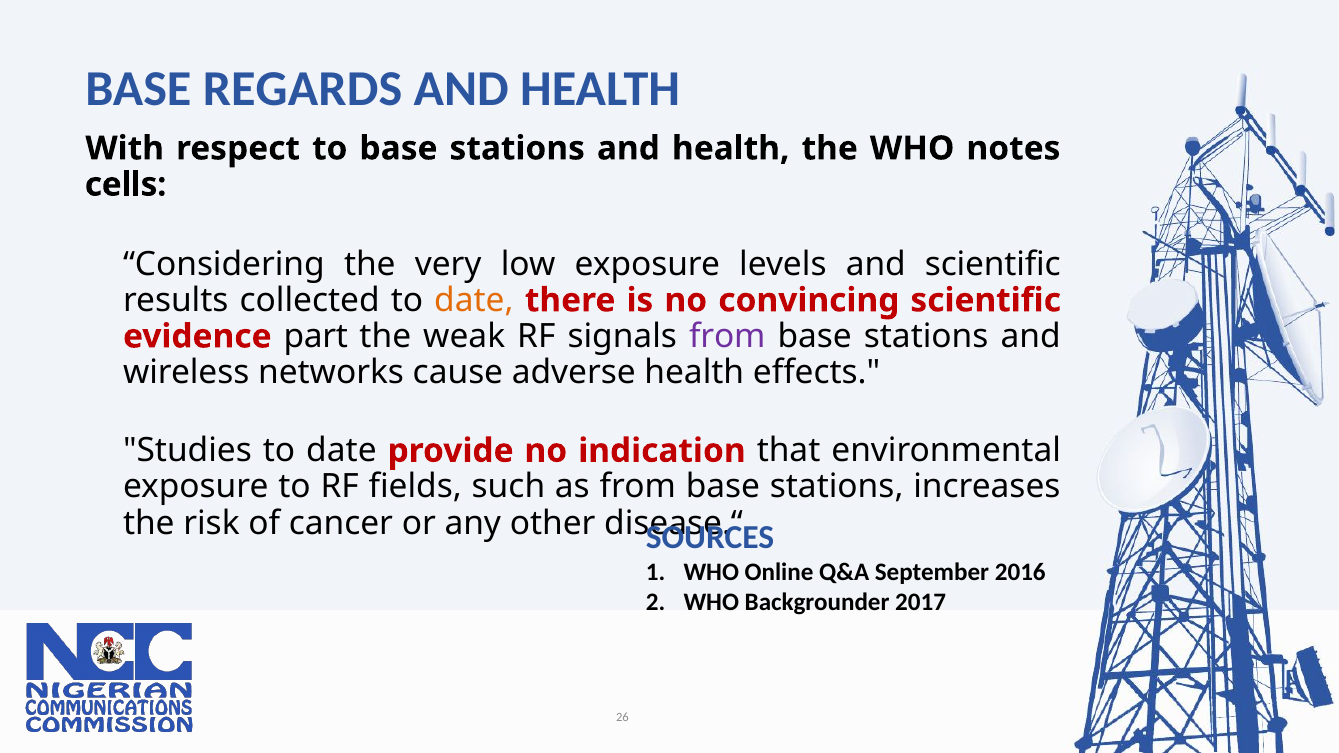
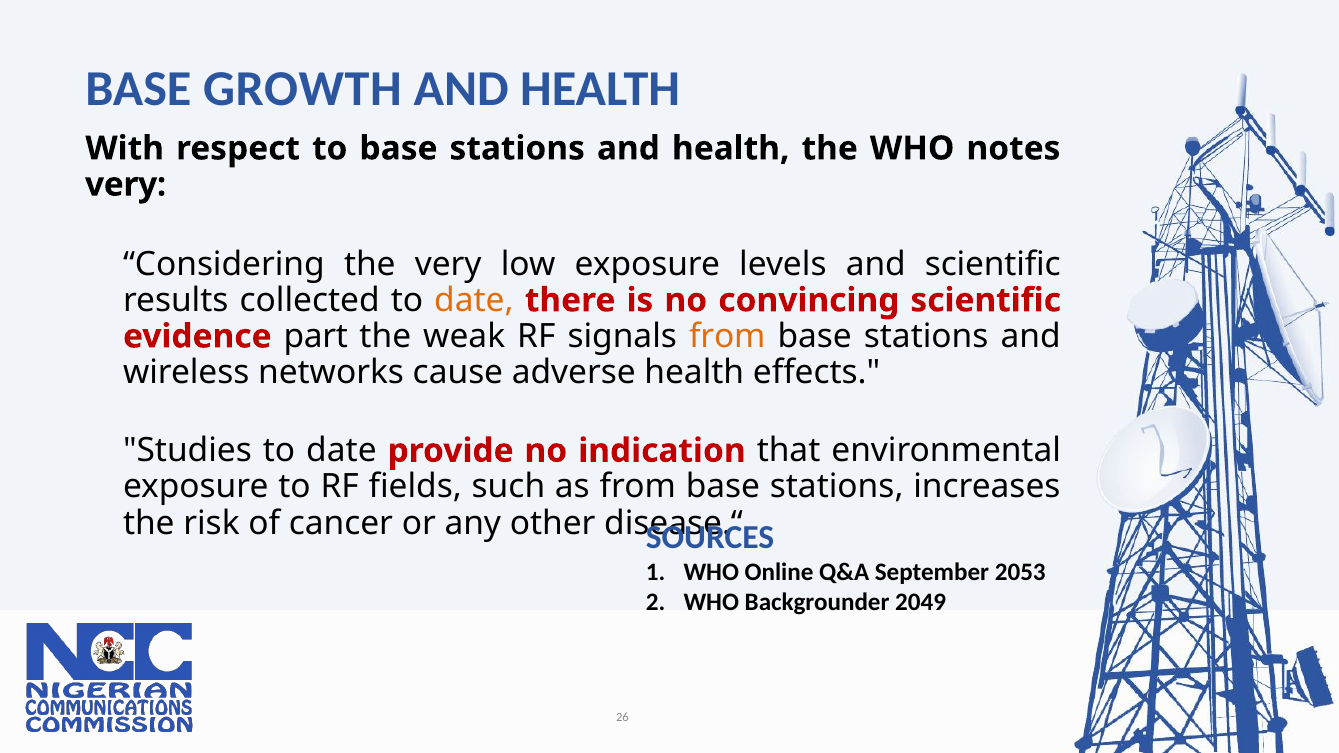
REGARDS: REGARDS -> GROWTH
cells at (126, 185): cells -> very
from at (727, 337) colour: purple -> orange
2016: 2016 -> 2053
2017: 2017 -> 2049
